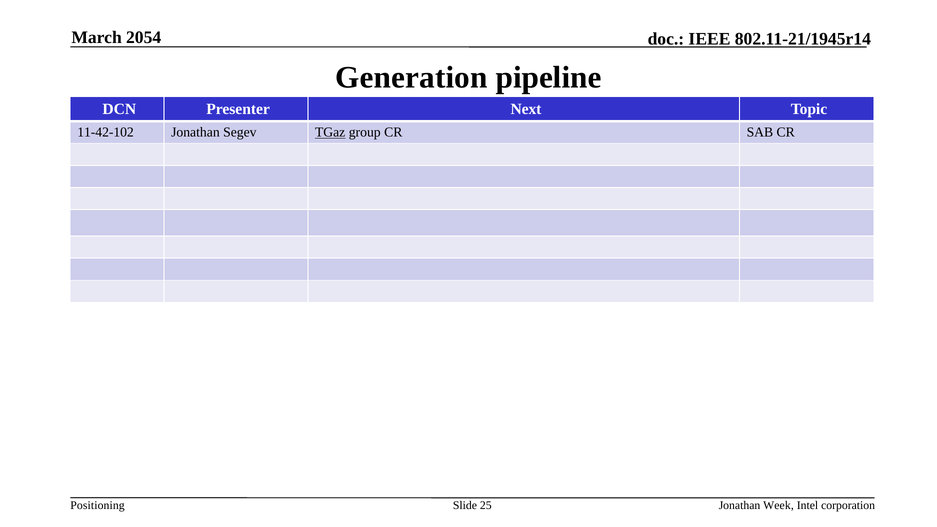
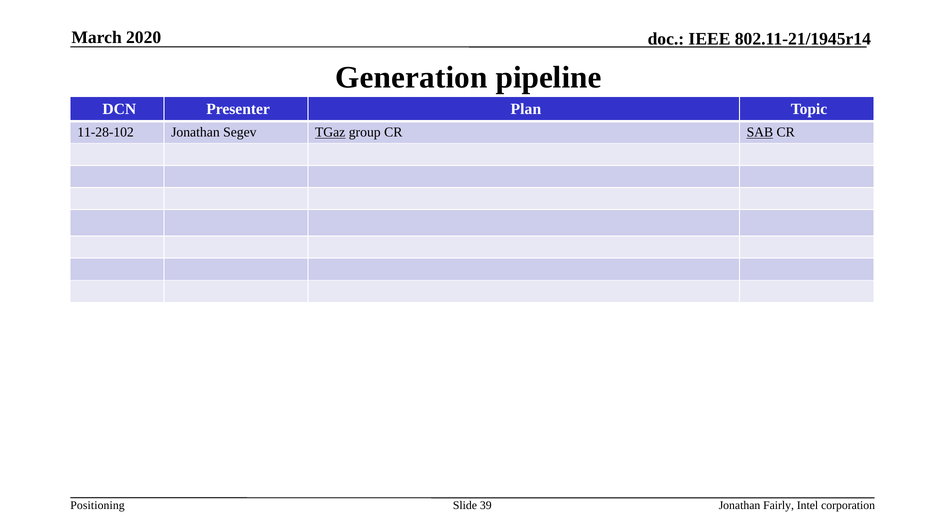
2054: 2054 -> 2020
Next: Next -> Plan
11-42-102: 11-42-102 -> 11-28-102
SAB underline: none -> present
25: 25 -> 39
Week: Week -> Fairly
